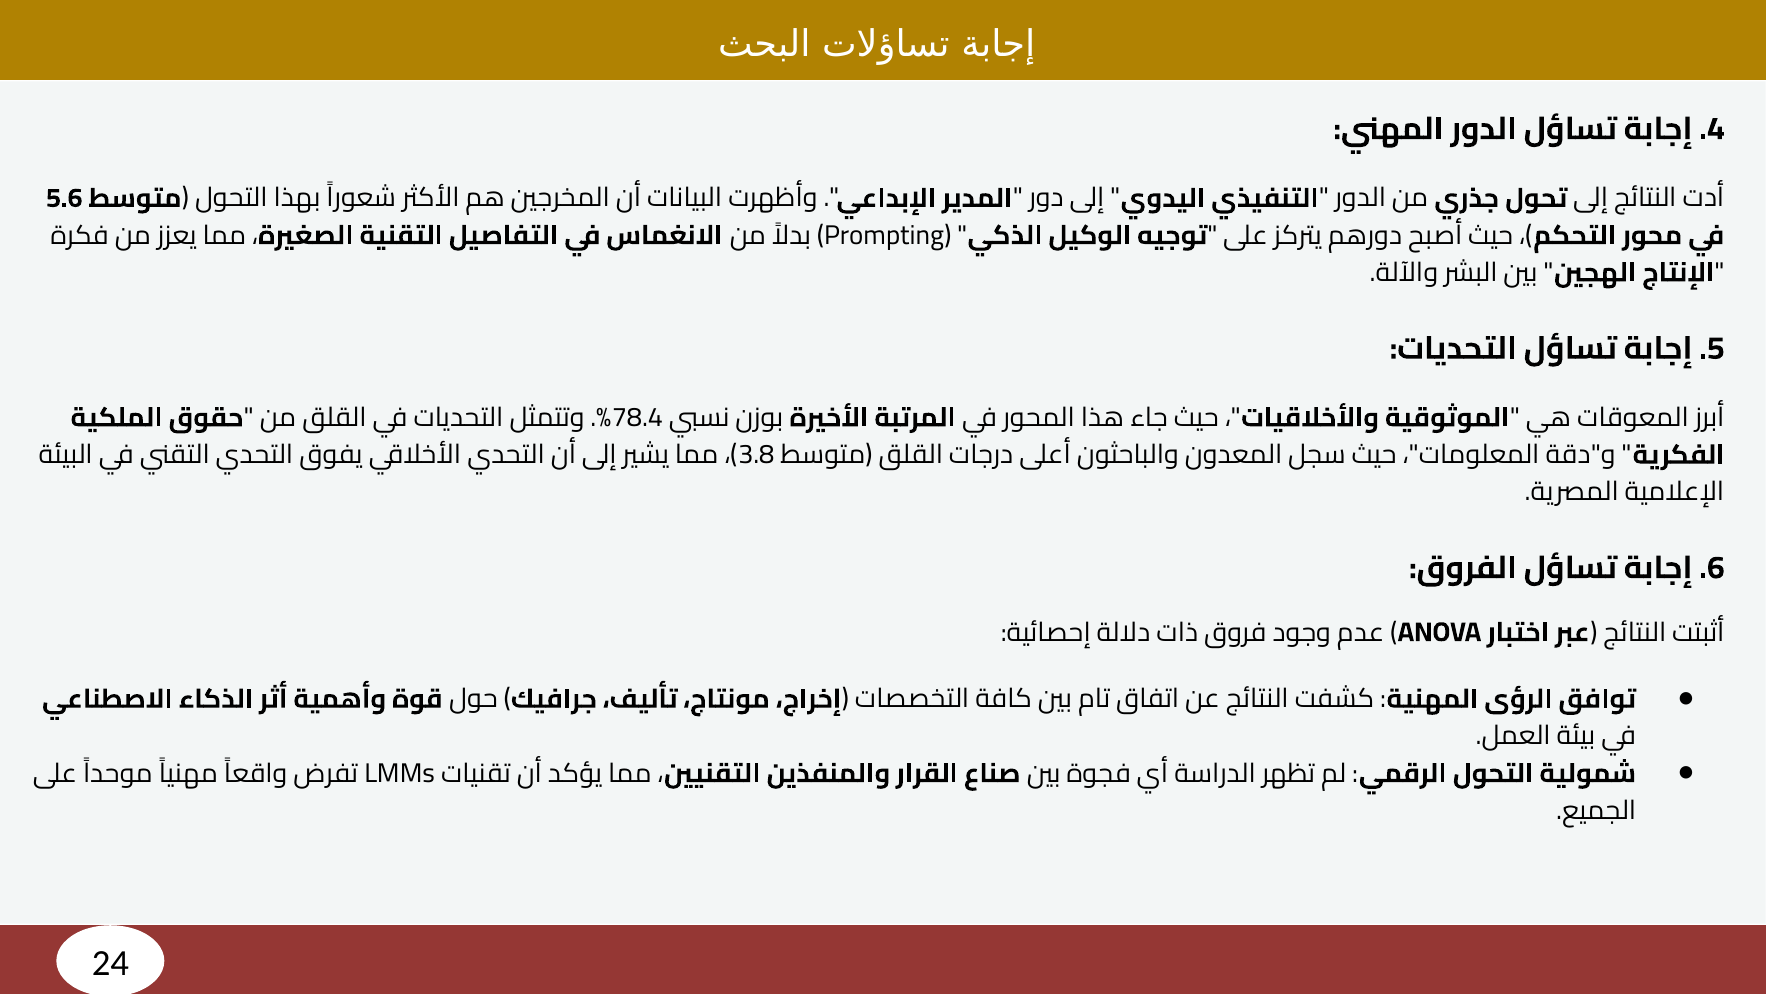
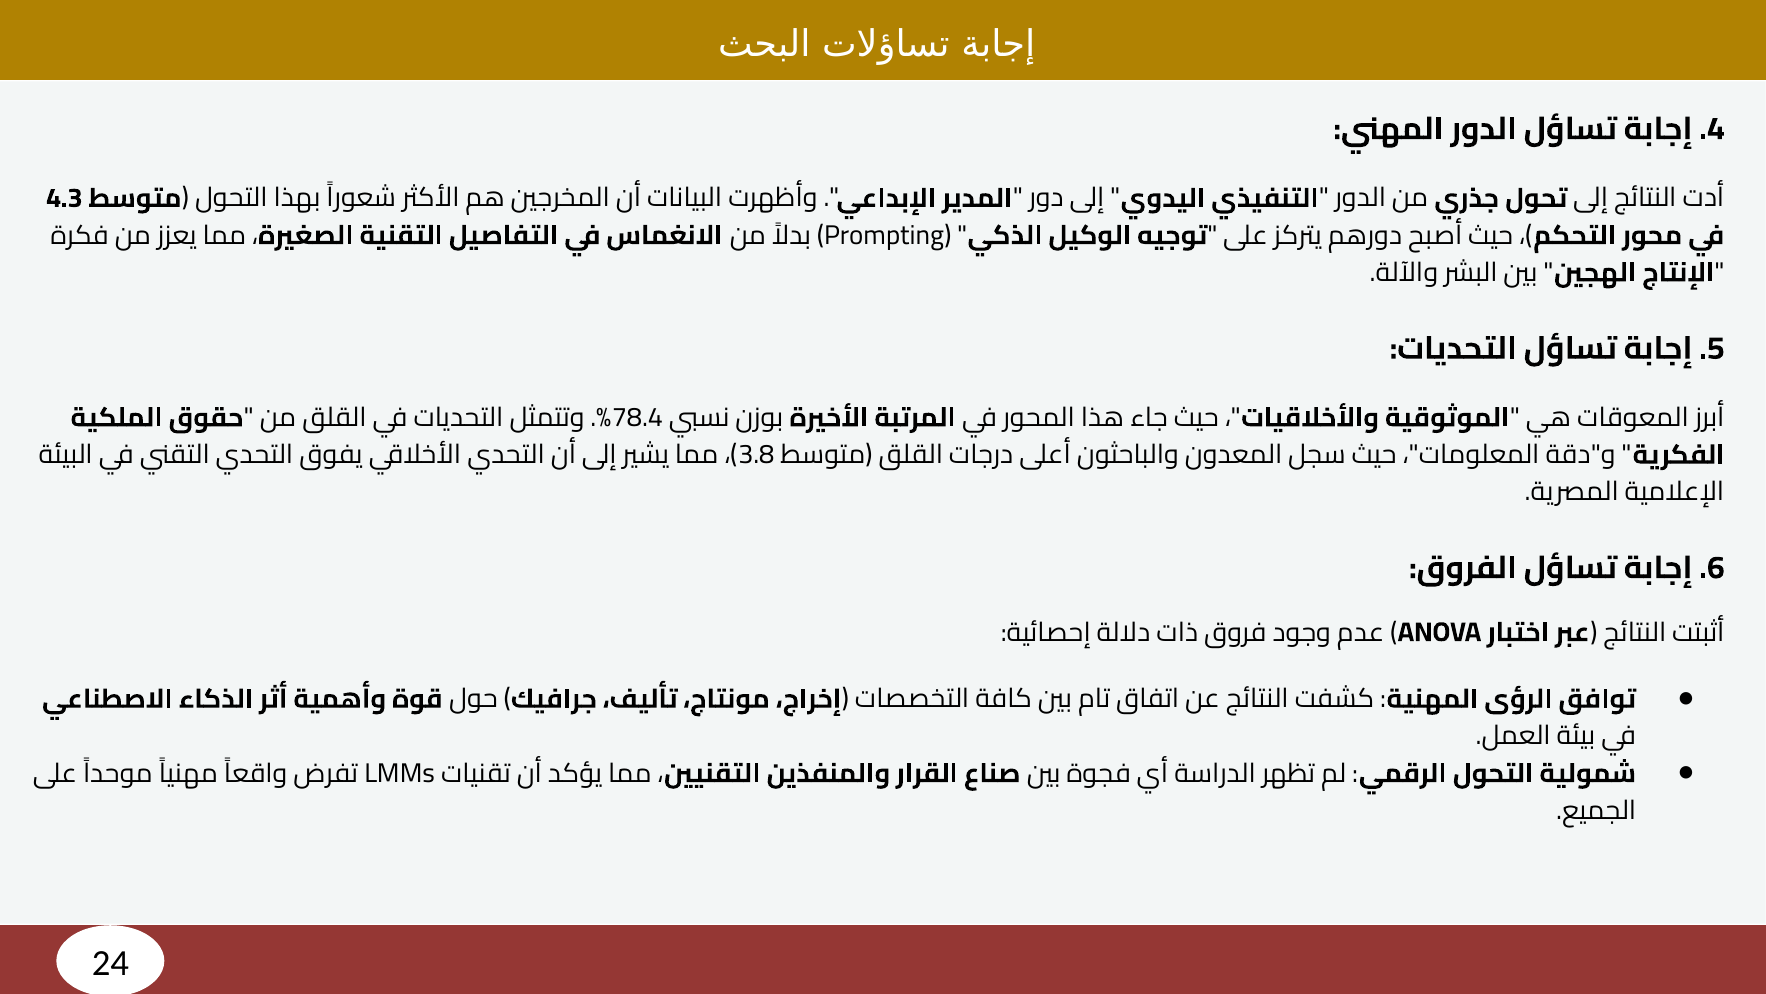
5.6: 5.6 -> 4.3
